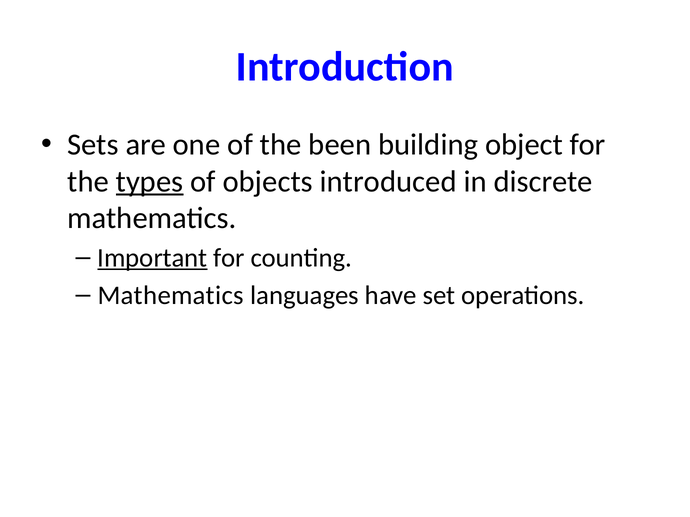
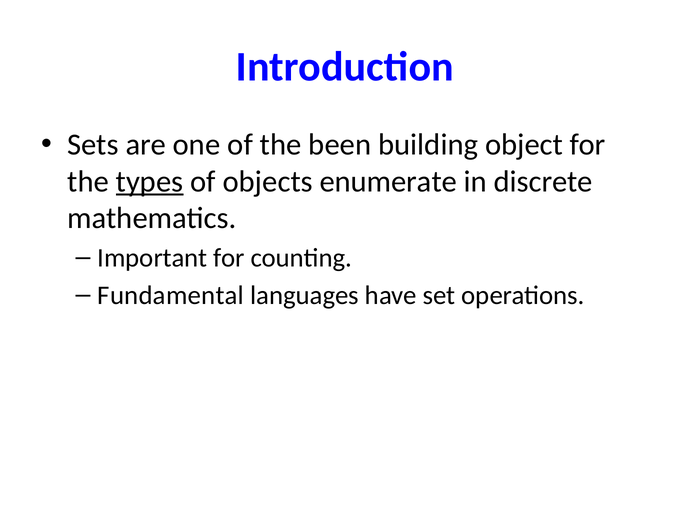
introduced: introduced -> enumerate
Important underline: present -> none
Mathematics at (171, 296): Mathematics -> Fundamental
